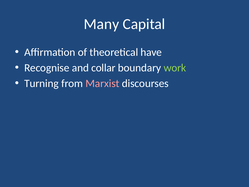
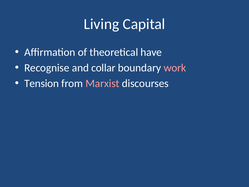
Many: Many -> Living
work colour: light green -> pink
Turning: Turning -> Tension
